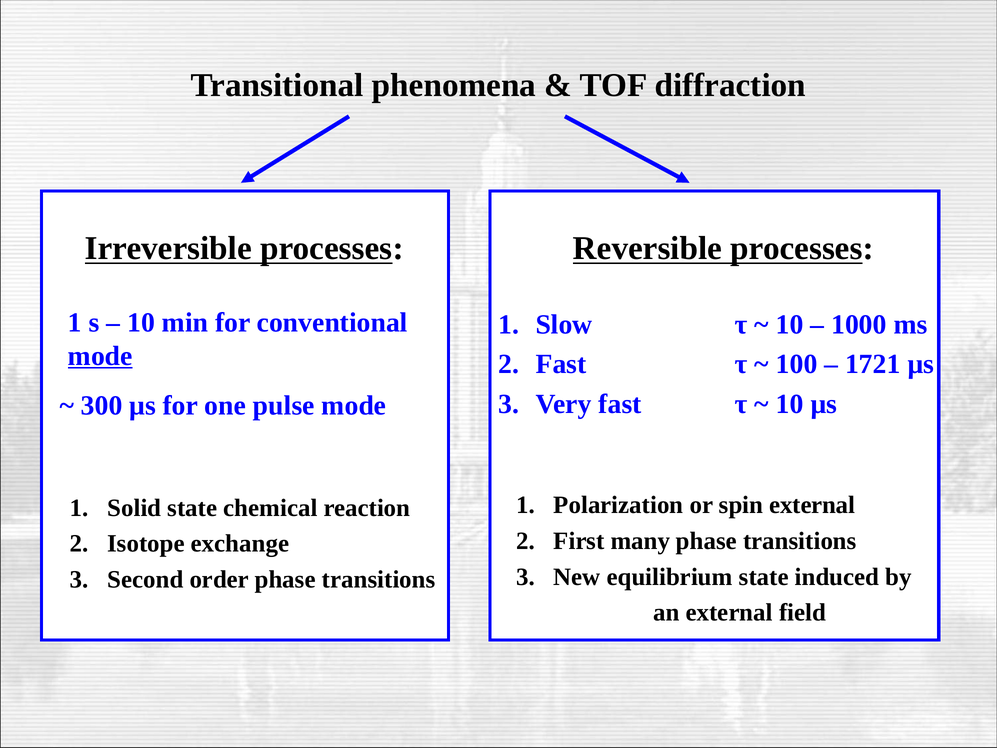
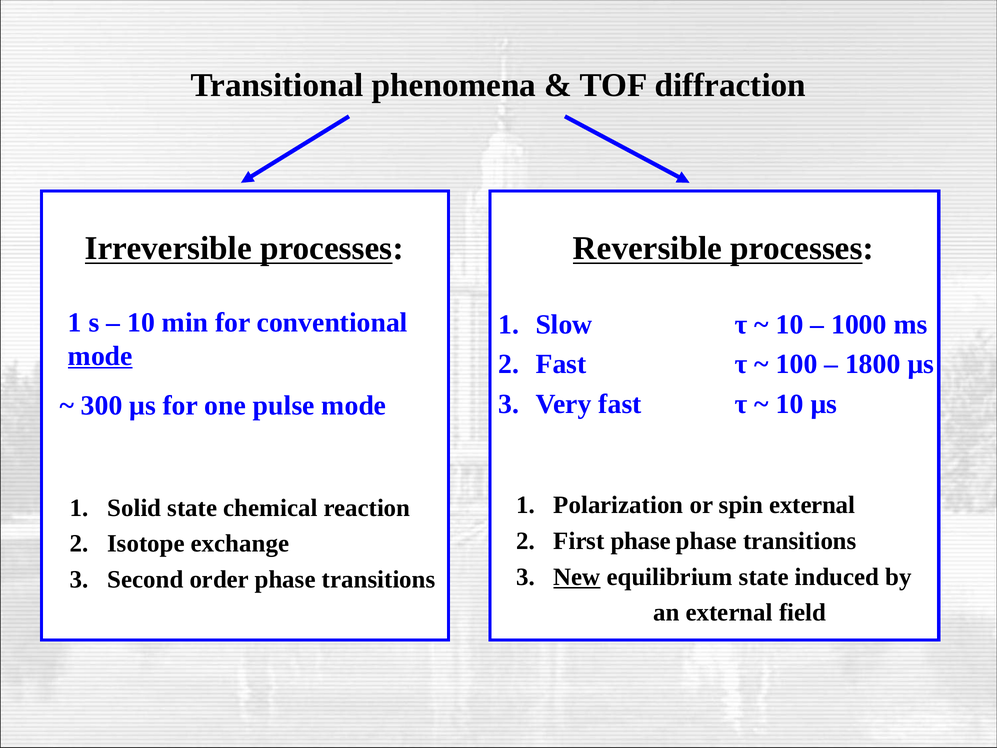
1721: 1721 -> 1800
First many: many -> phase
New underline: none -> present
